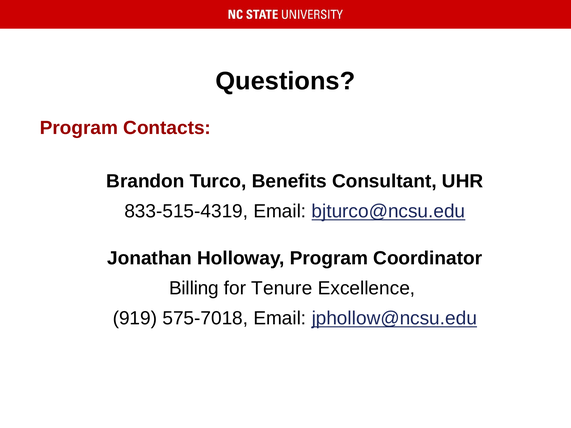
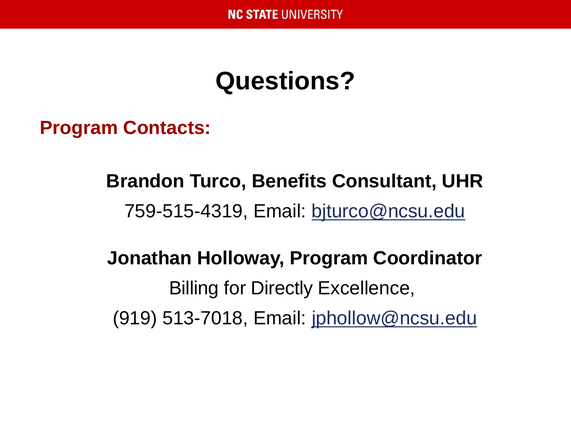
833-515-4319: 833-515-4319 -> 759-515-4319
Tenure: Tenure -> Directly
575-7018: 575-7018 -> 513-7018
